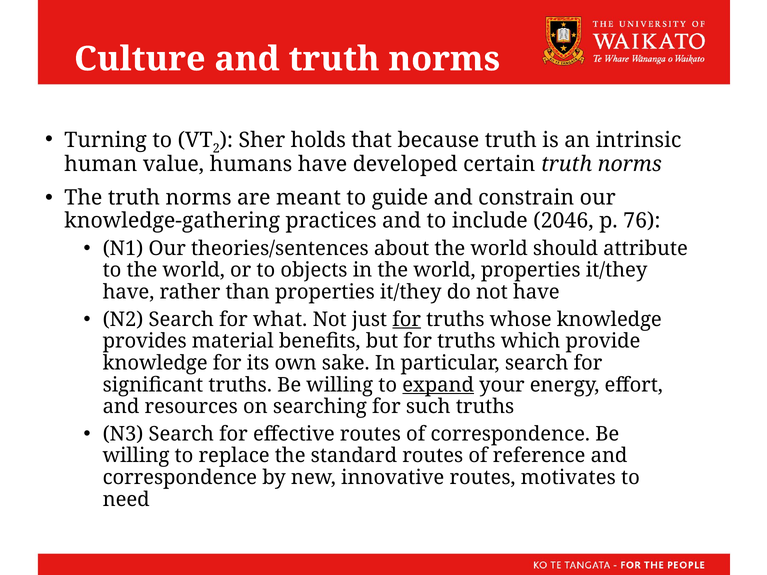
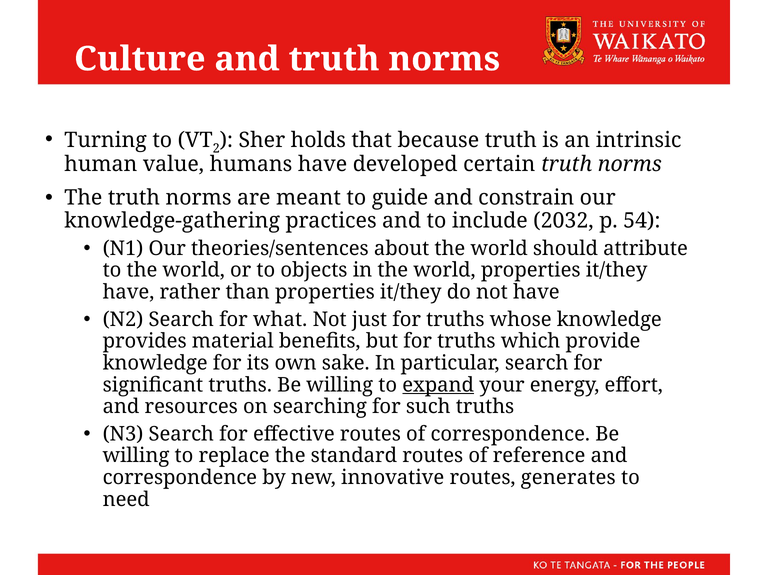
2046: 2046 -> 2032
76: 76 -> 54
for at (407, 319) underline: present -> none
motivates: motivates -> generates
